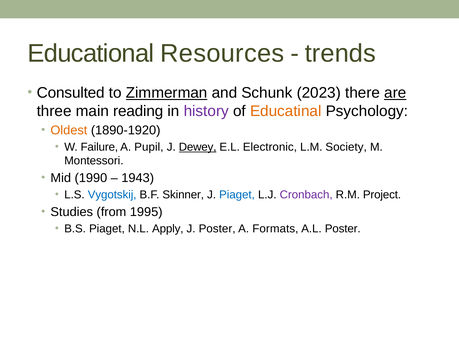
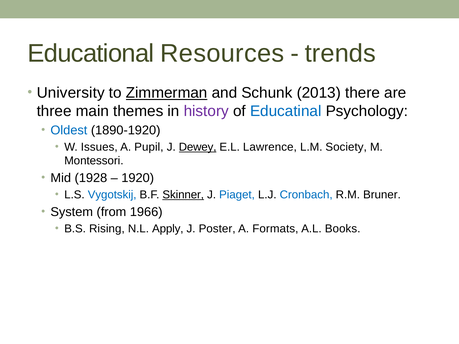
Consulted: Consulted -> University
2023: 2023 -> 2013
are underline: present -> none
reading: reading -> themes
Educatinal colour: orange -> blue
Oldest colour: orange -> blue
Failure: Failure -> Issues
Electronic: Electronic -> Lawrence
1990: 1990 -> 1928
1943: 1943 -> 1920
Skinner underline: none -> present
Cronbach colour: purple -> blue
Project: Project -> Bruner
Studies: Studies -> System
1995: 1995 -> 1966
B.S Piaget: Piaget -> Rising
A.L Poster: Poster -> Books
